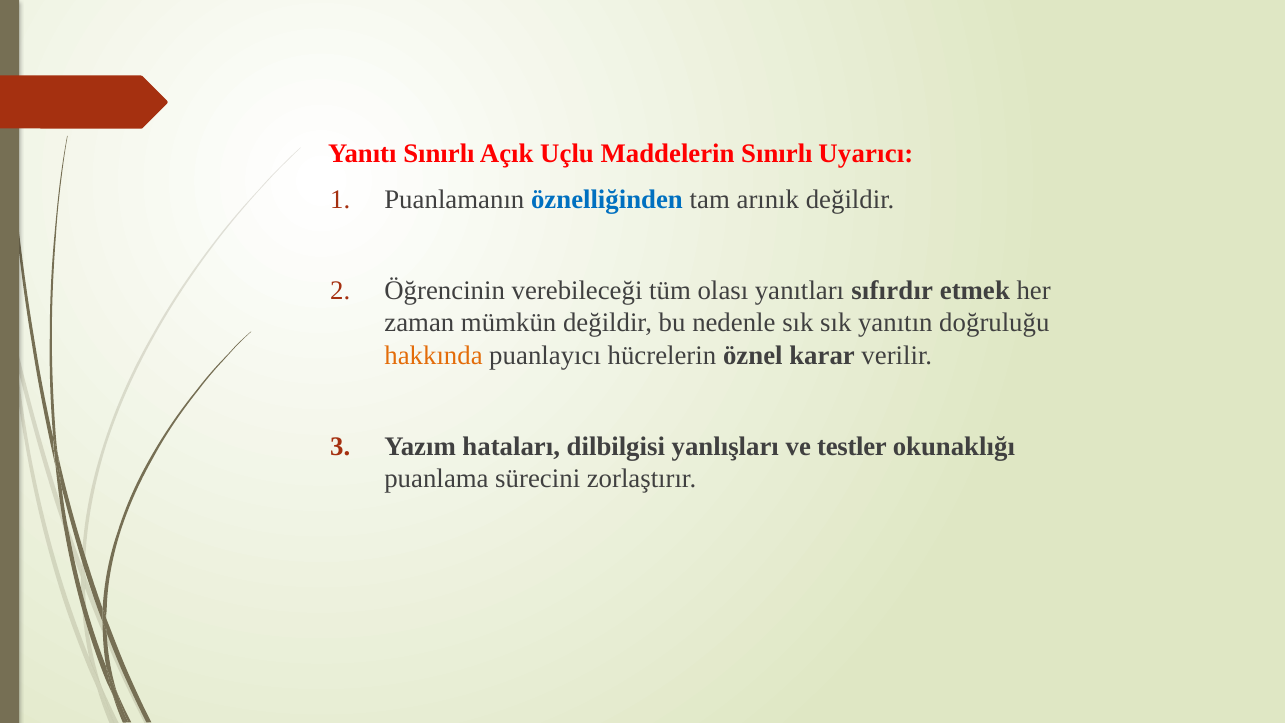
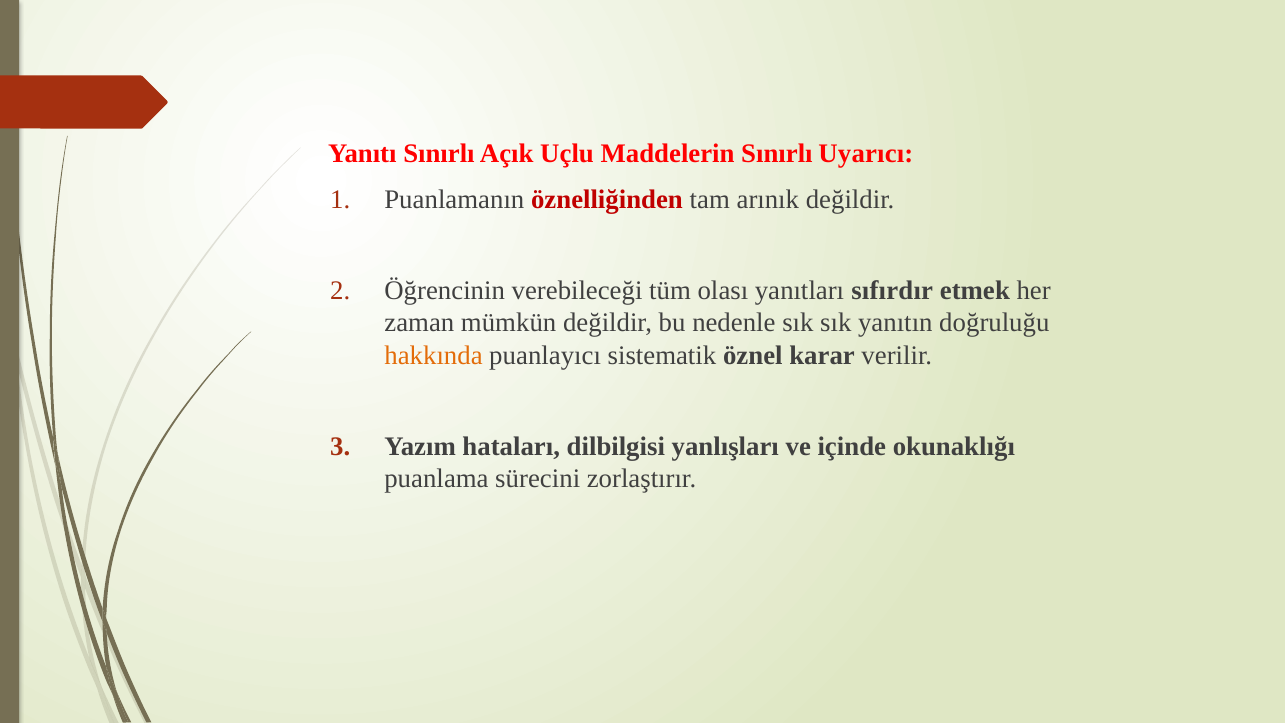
öznelliğinden colour: blue -> red
hücrelerin: hücrelerin -> sistematik
testler: testler -> içinde
